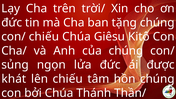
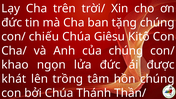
sủng: sủng -> khao
lên chiếu: chiếu -> trồng
